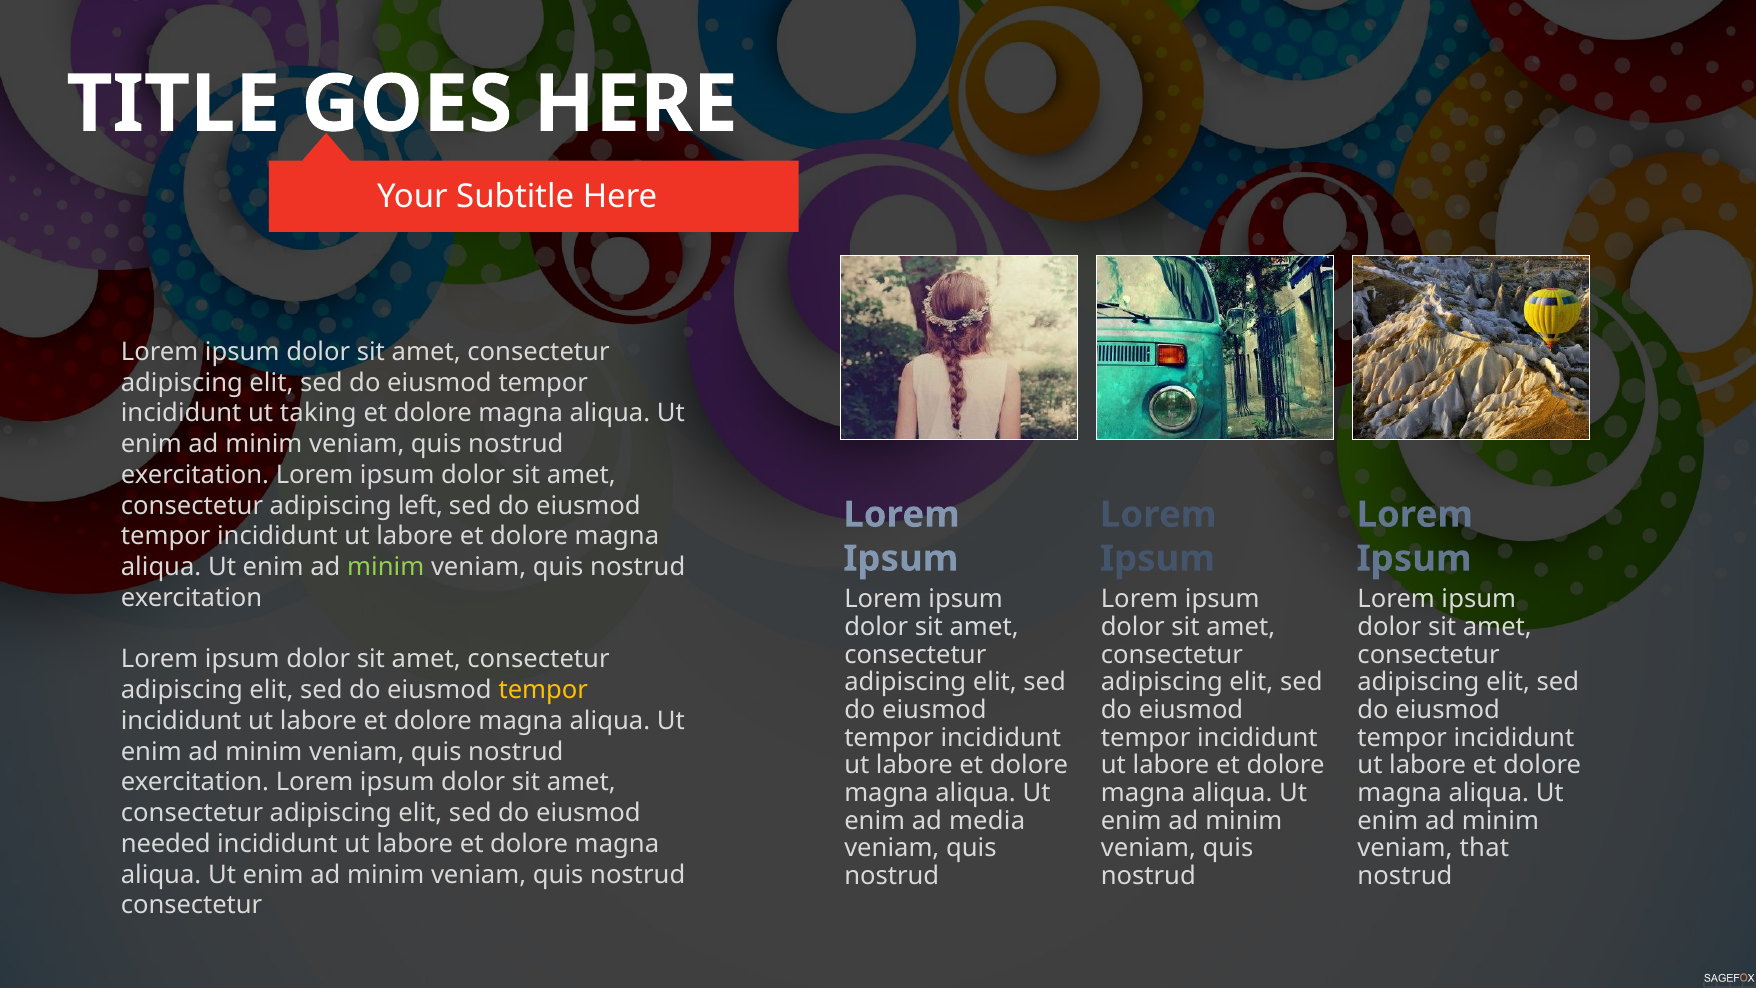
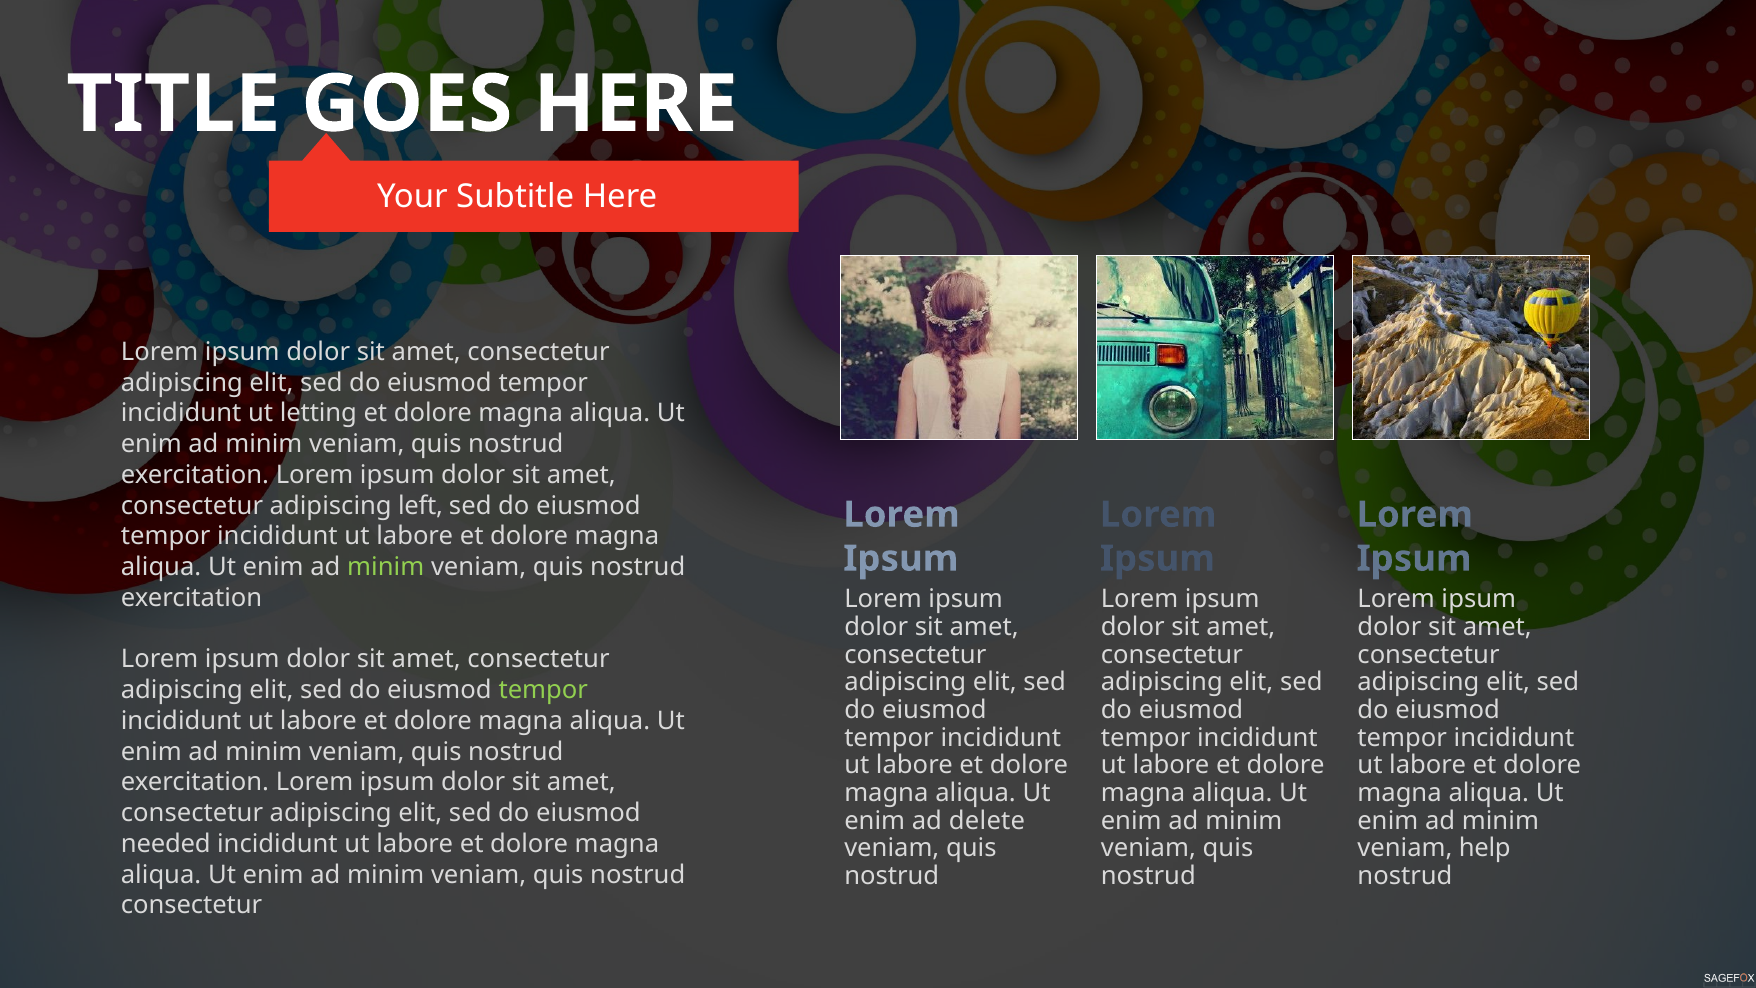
taking: taking -> letting
tempor at (543, 690) colour: yellow -> light green
media: media -> delete
that: that -> help
